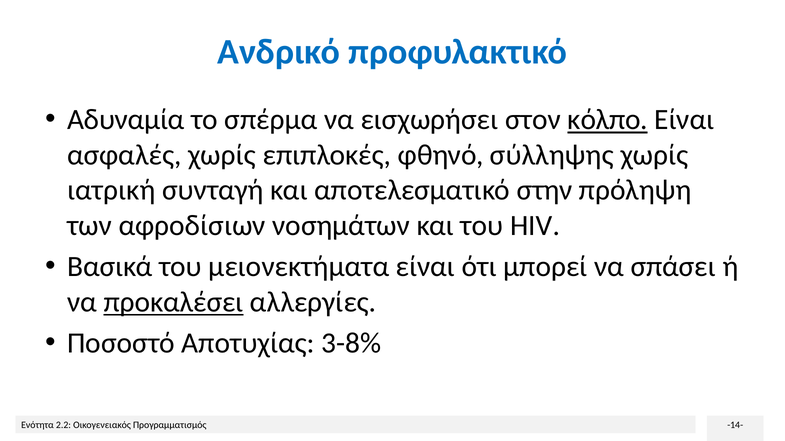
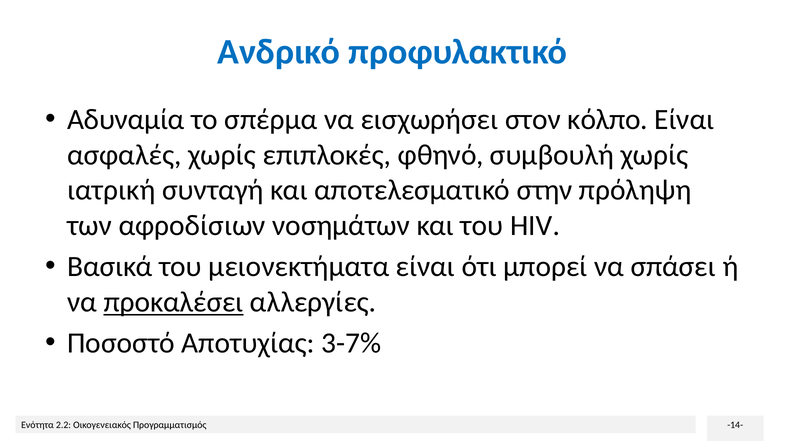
κόλπο underline: present -> none
σύλληψης: σύλληψης -> συμβουλή
3-8%: 3-8% -> 3-7%
